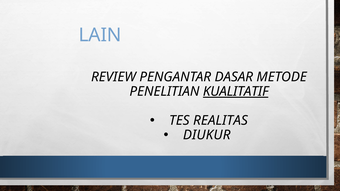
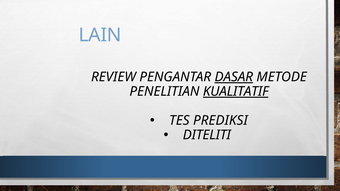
DASAR underline: none -> present
REALITAS: REALITAS -> PREDIKSI
DIUKUR: DIUKUR -> DITELITI
